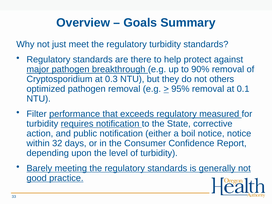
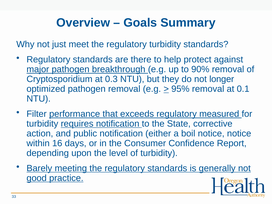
others: others -> longer
32: 32 -> 16
